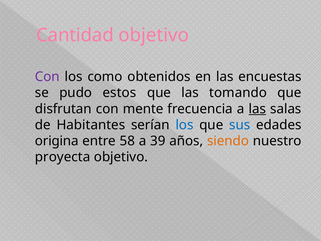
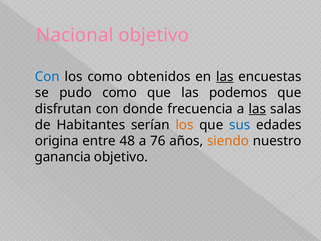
Cantidad: Cantidad -> Nacional
Con at (47, 77) colour: purple -> blue
las at (225, 77) underline: none -> present
pudo estos: estos -> como
tomando: tomando -> podemos
mente: mente -> donde
los at (184, 125) colour: blue -> orange
58: 58 -> 48
39: 39 -> 76
proyecta: proyecta -> ganancia
